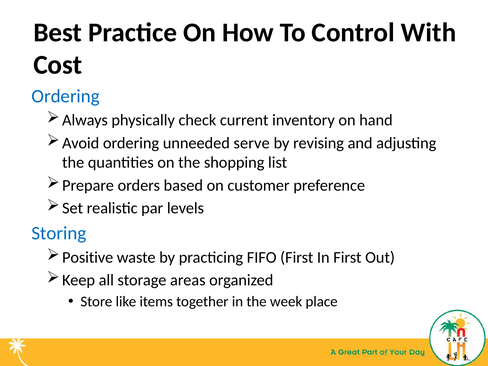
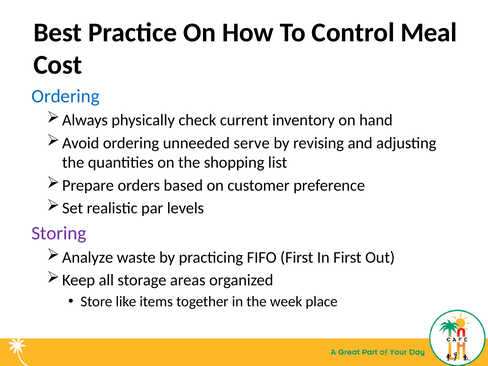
With: With -> Meal
Storing colour: blue -> purple
Positive: Positive -> Analyze
